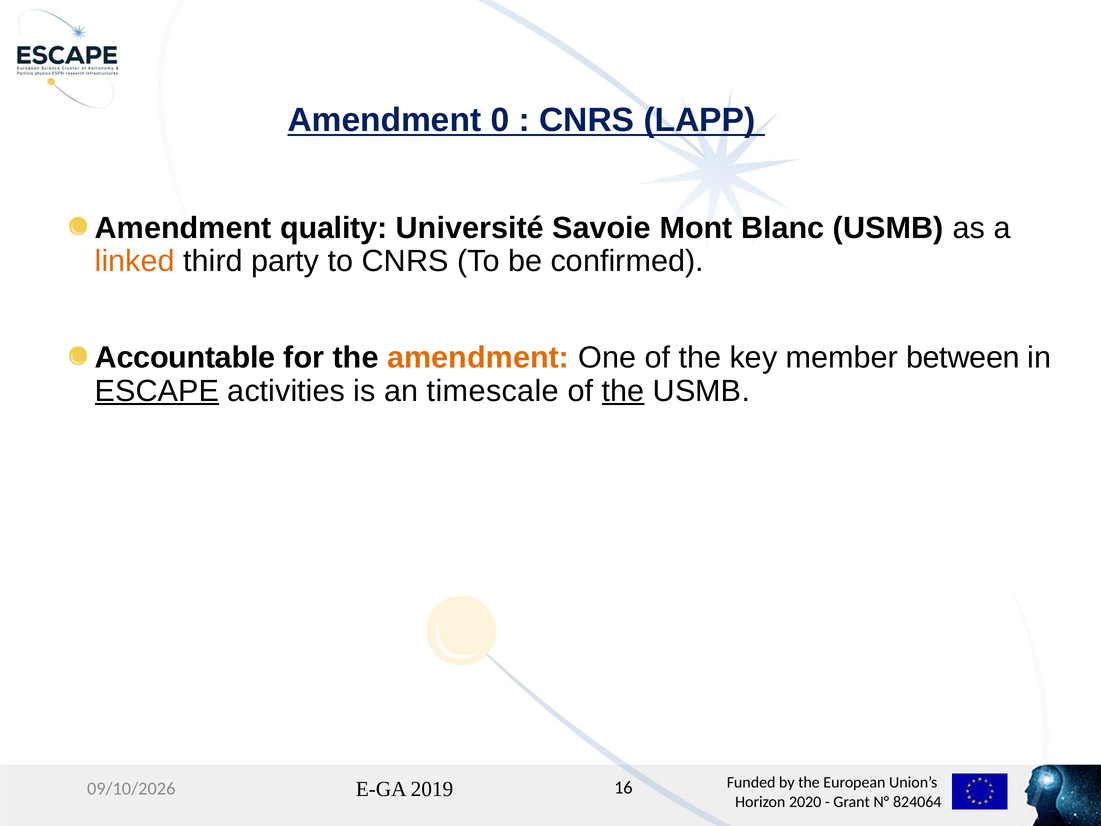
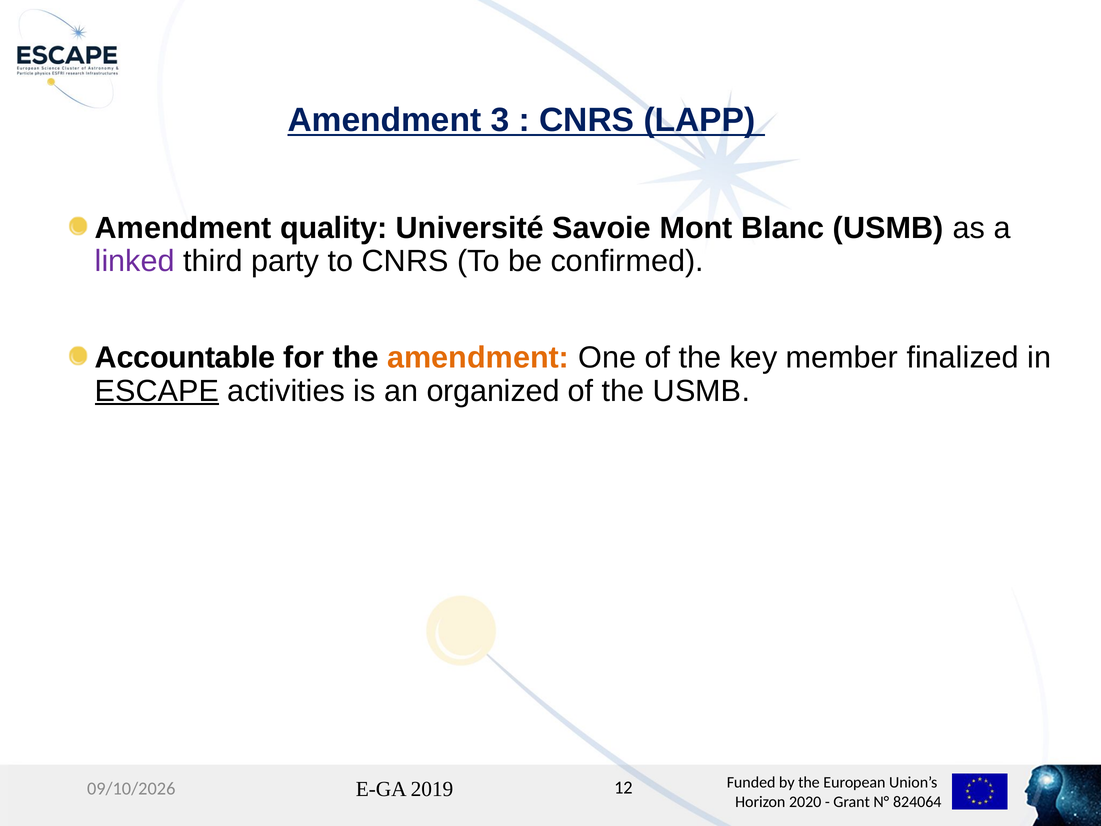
0: 0 -> 3
linked colour: orange -> purple
between: between -> finalized
timescale: timescale -> organized
the at (623, 391) underline: present -> none
16: 16 -> 12
